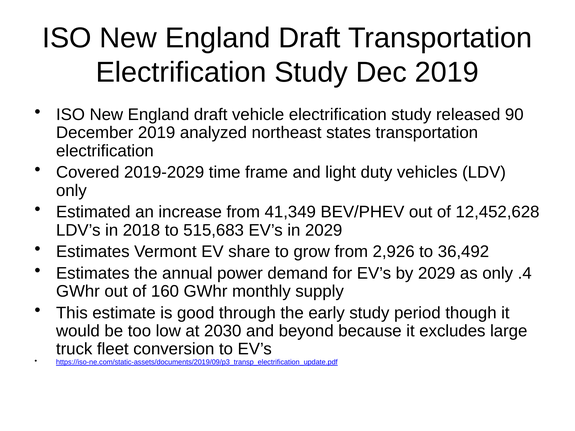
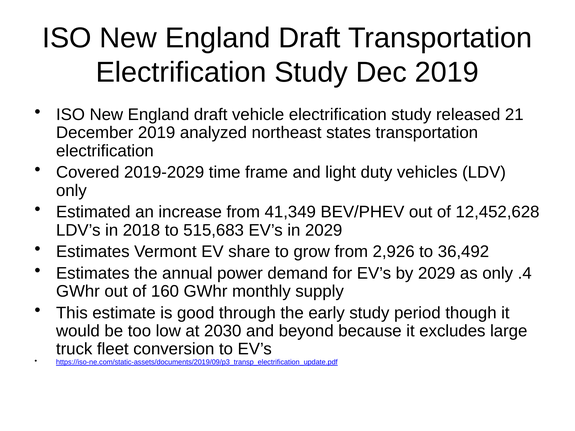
90: 90 -> 21
